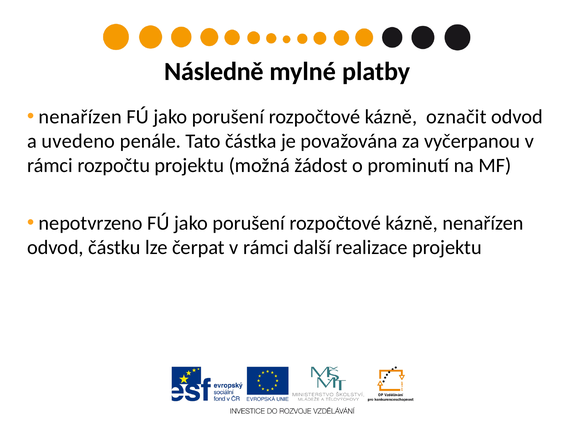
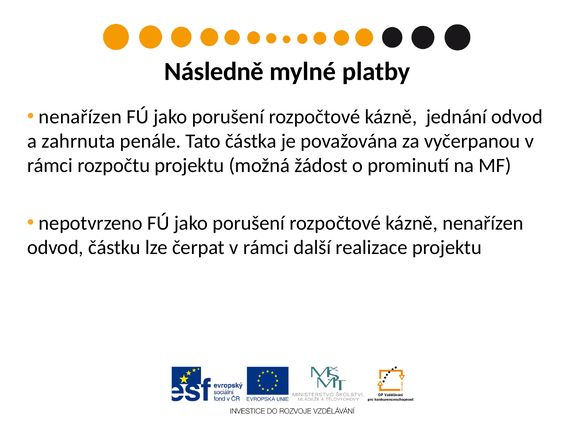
označit: označit -> jednání
uvedeno: uvedeno -> zahrnuta
